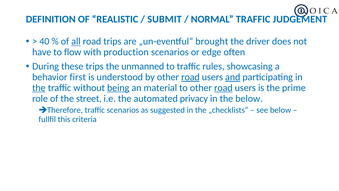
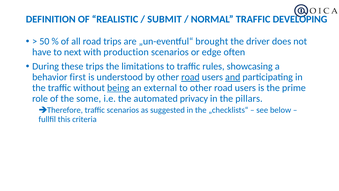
JUDGEMENT: JUDGEMENT -> DEVELOPING
40: 40 -> 50
all underline: present -> none
flow: flow -> next
unmanned: unmanned -> limitations
the at (39, 88) underline: present -> none
material: material -> external
road at (223, 88) underline: present -> none
street: street -> some
the below: below -> pillars
